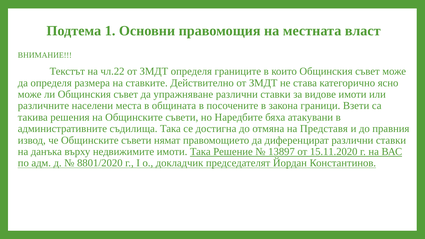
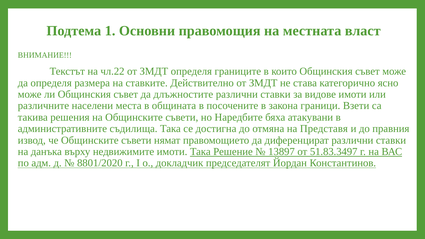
упражняване: упражняване -> длъжностите
15.11.2020: 15.11.2020 -> 51.83.3497
